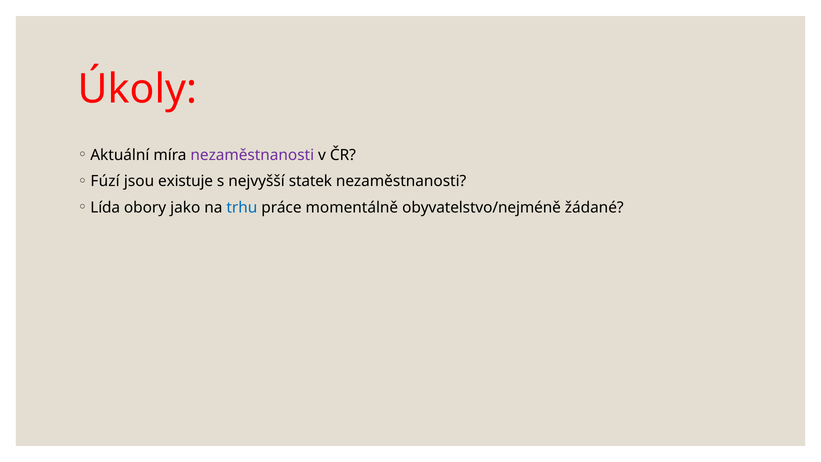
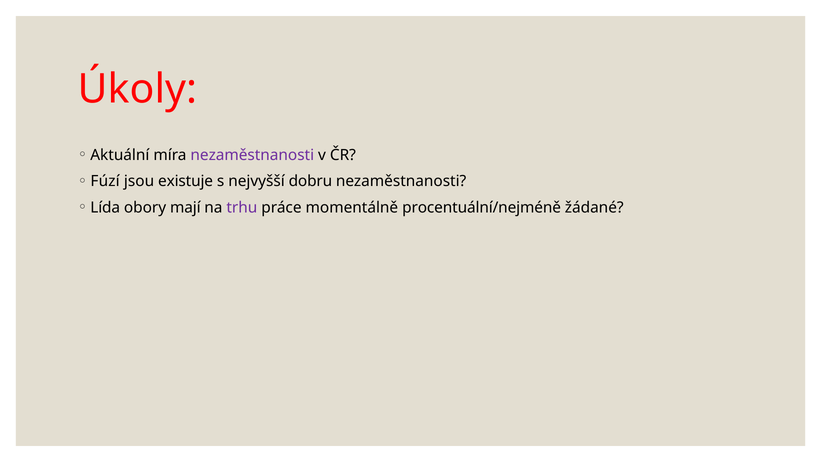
statek: statek -> dobru
jako: jako -> mají
trhu colour: blue -> purple
obyvatelstvo/nejméně: obyvatelstvo/nejméně -> procentuální/nejméně
